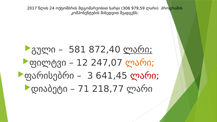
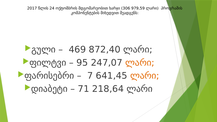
581: 581 -> 469
ლარი at (138, 50) underline: present -> none
12: 12 -> 95
3: 3 -> 7
ლარი at (145, 76) colour: red -> orange
218,77: 218,77 -> 218,64
